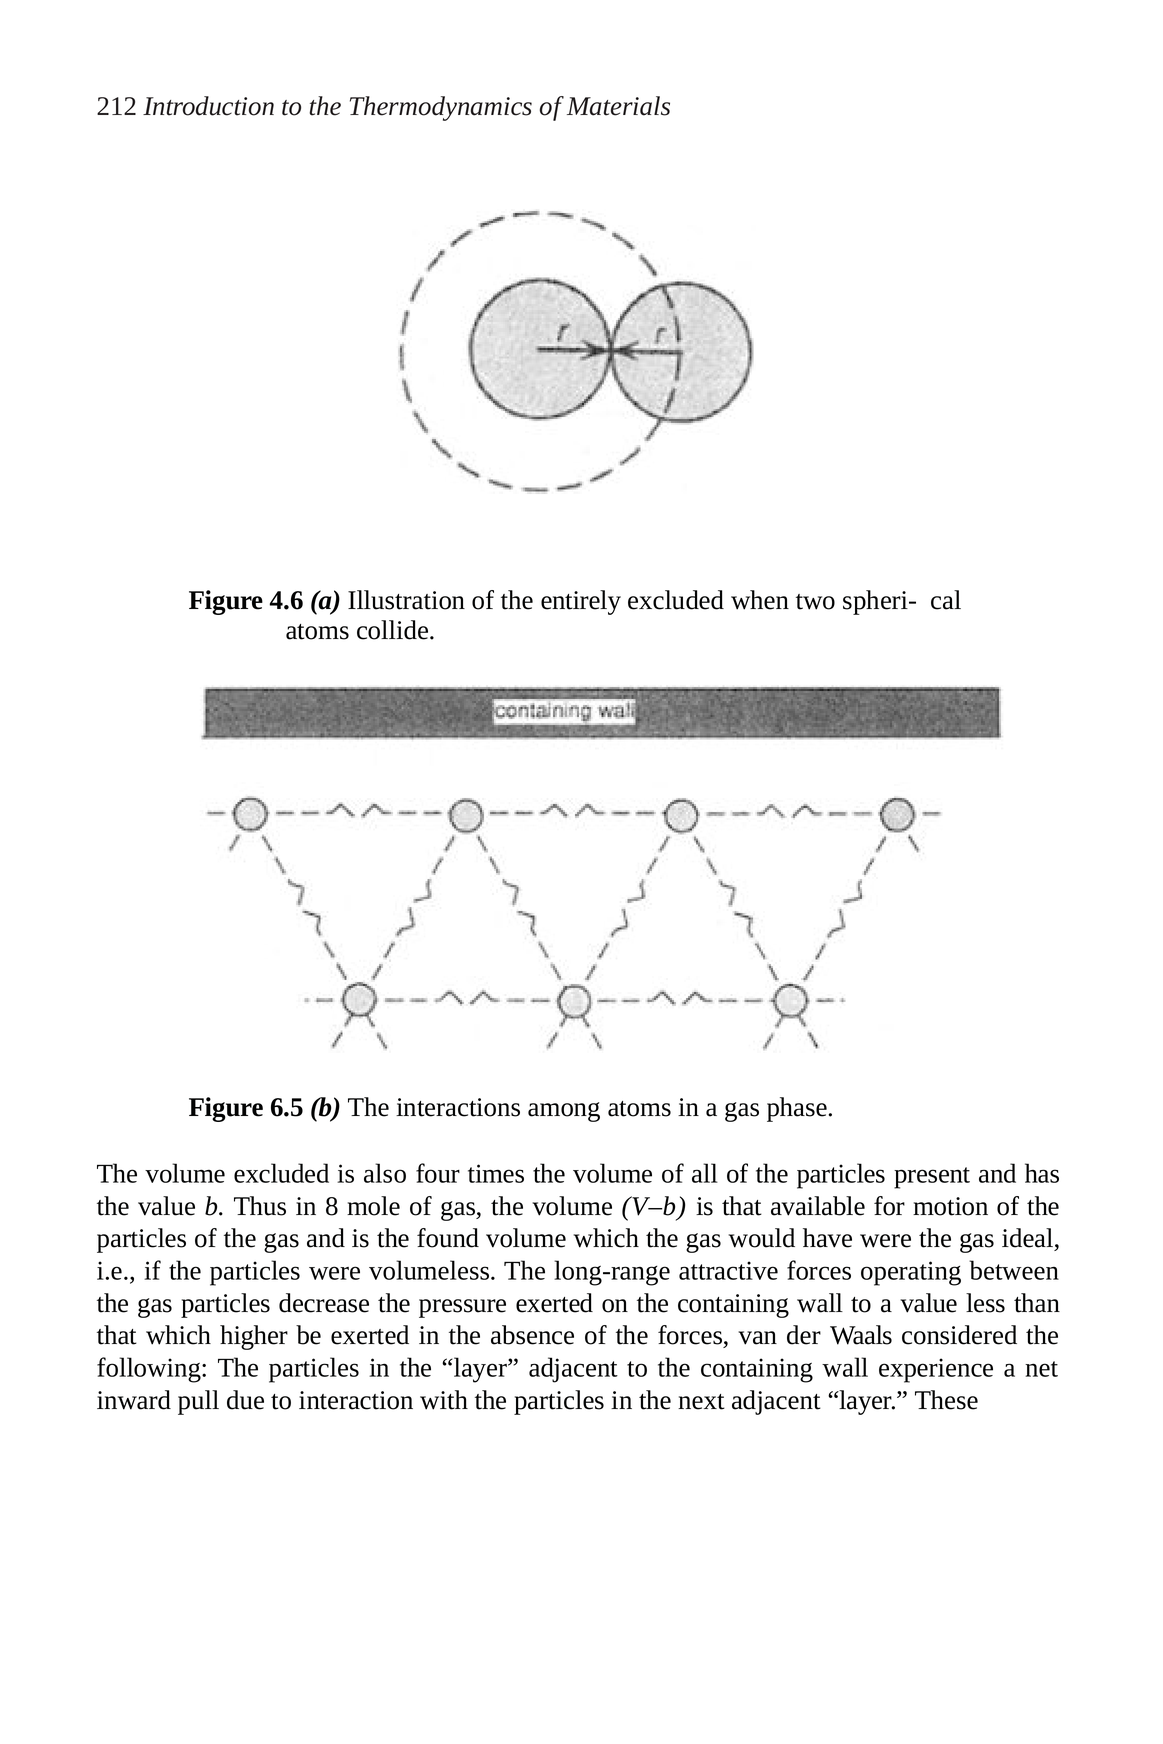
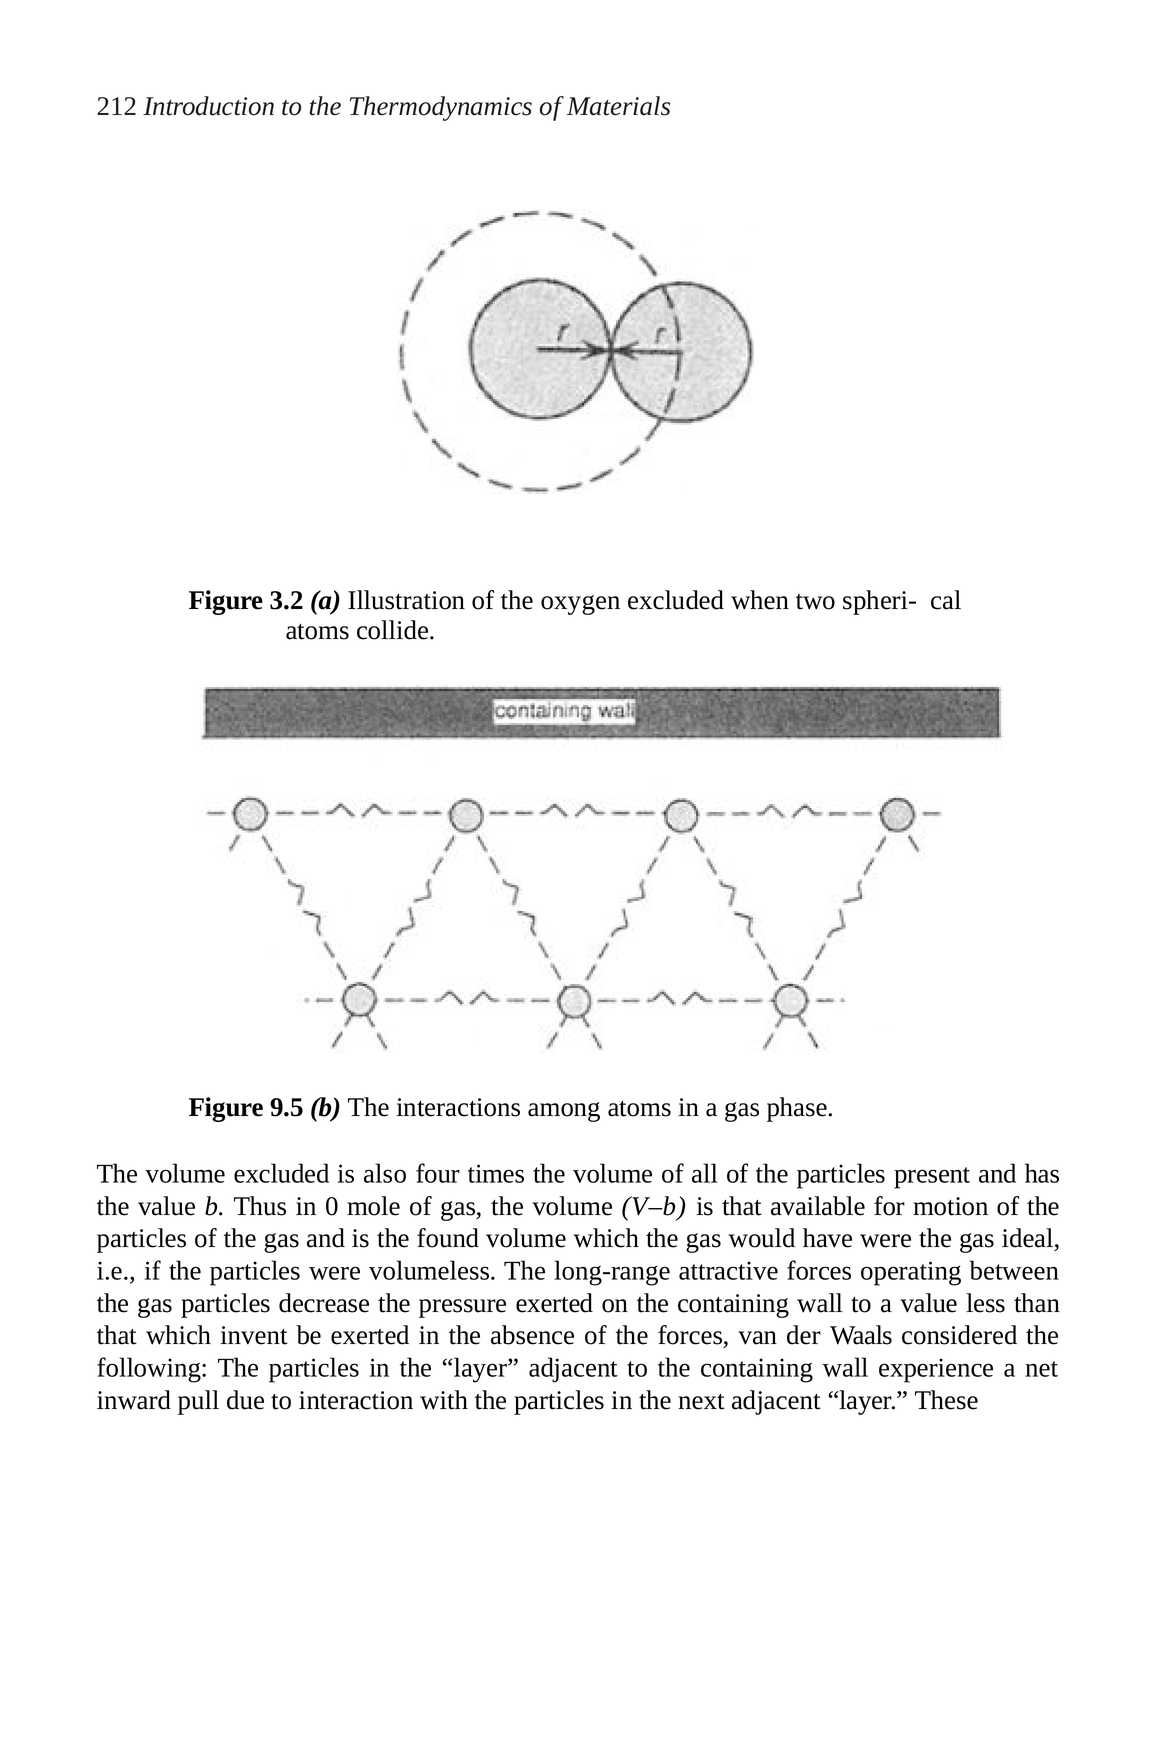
4.6: 4.6 -> 3.2
entirely: entirely -> oxygen
6.5: 6.5 -> 9.5
8: 8 -> 0
higher: higher -> invent
